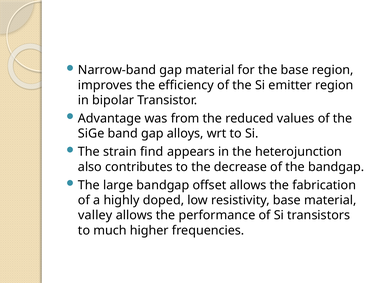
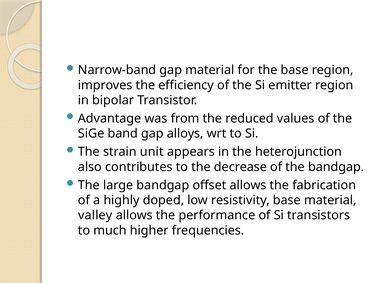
find: find -> unit
